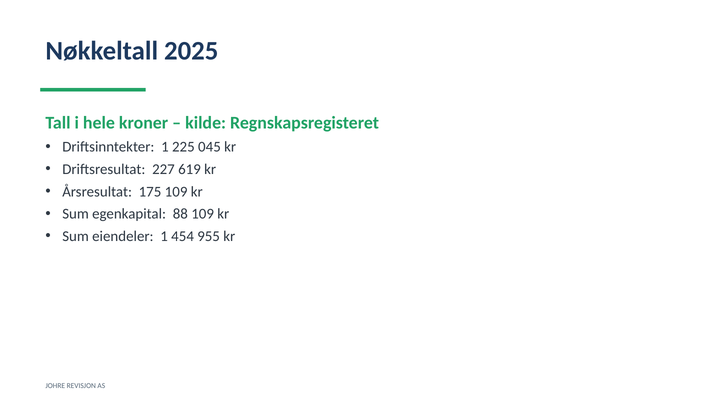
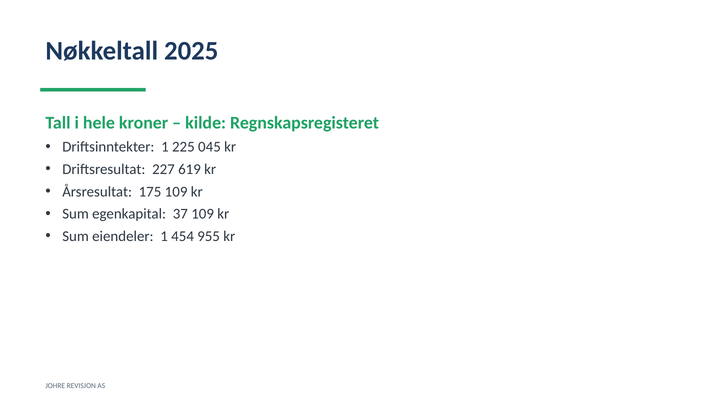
88: 88 -> 37
